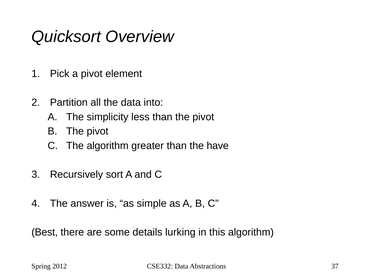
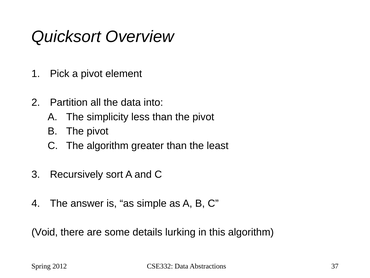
have: have -> least
Best: Best -> Void
